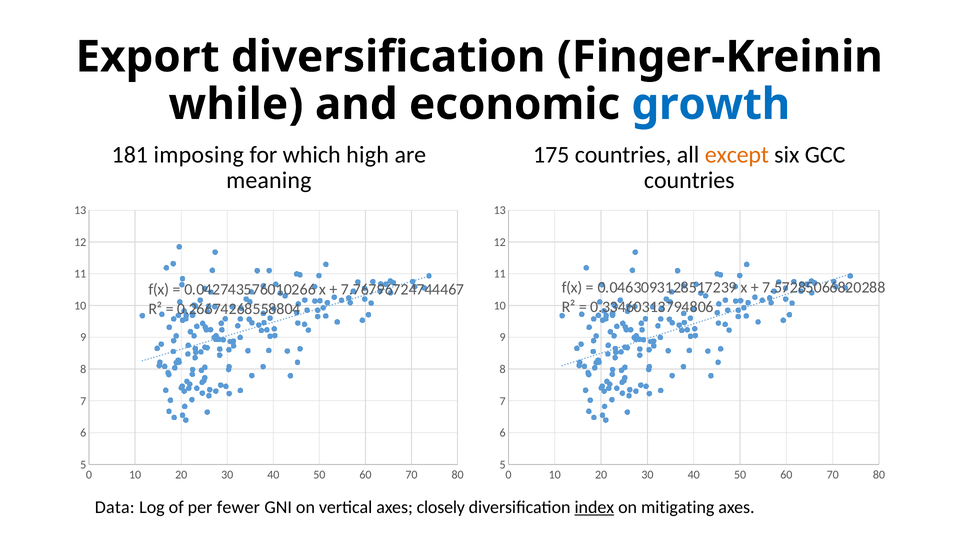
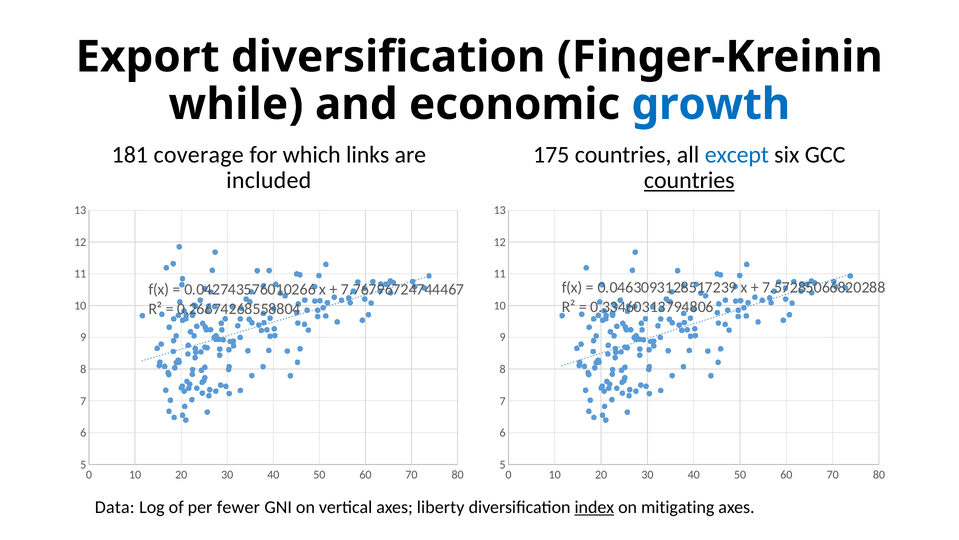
imposing: imposing -> coverage
high: high -> links
except colour: orange -> blue
meaning: meaning -> included
countries at (689, 180) underline: none -> present
closely: closely -> liberty
